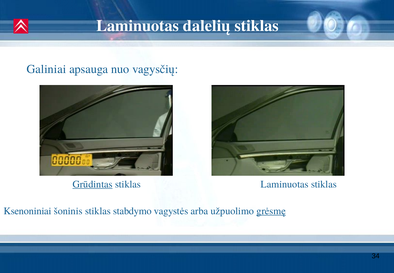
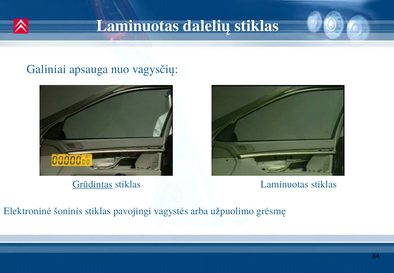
Ksenoniniai: Ksenoniniai -> Elektroninė
stabdymo: stabdymo -> pavojingi
grėsmę underline: present -> none
